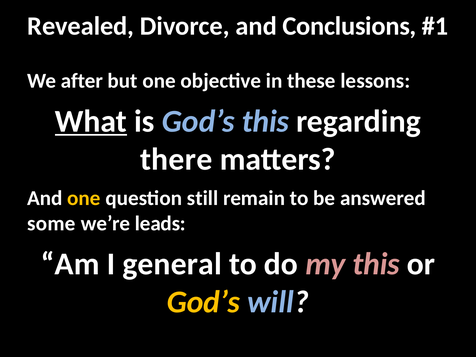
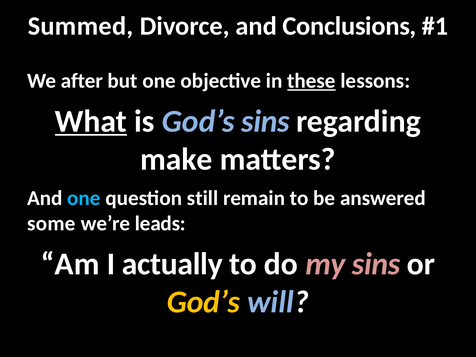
Revealed: Revealed -> Summed
these underline: none -> present
God’s this: this -> sins
there: there -> make
one at (84, 198) colour: yellow -> light blue
general: general -> actually
my this: this -> sins
